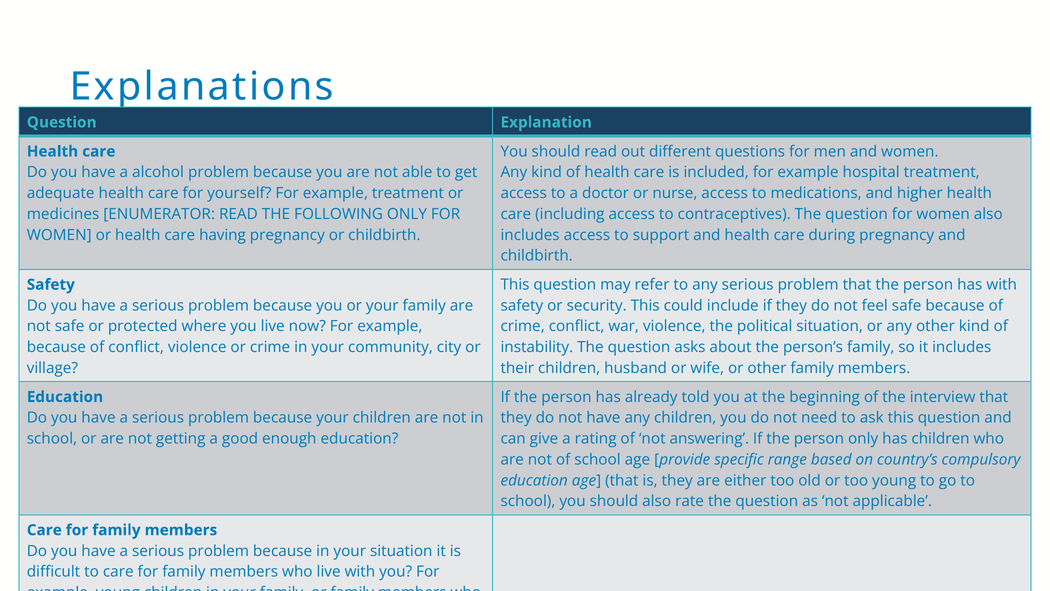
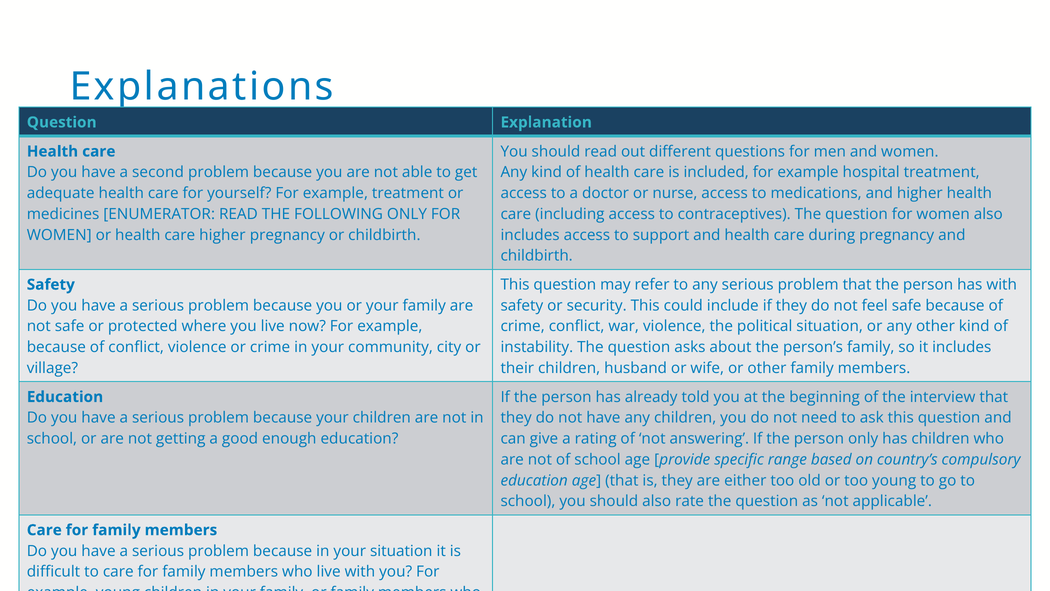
alcohol: alcohol -> second
care having: having -> higher
